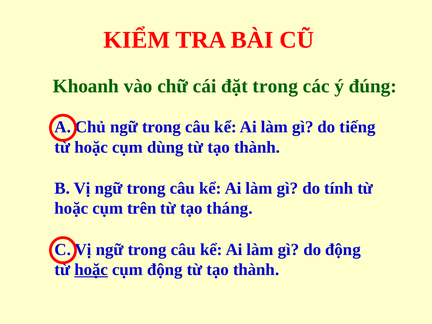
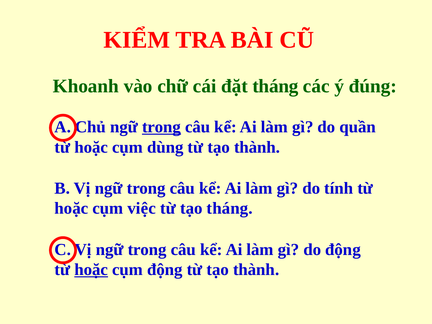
đặt trong: trong -> tháng
trong at (161, 127) underline: none -> present
tiếng: tiếng -> quần
trên: trên -> việc
